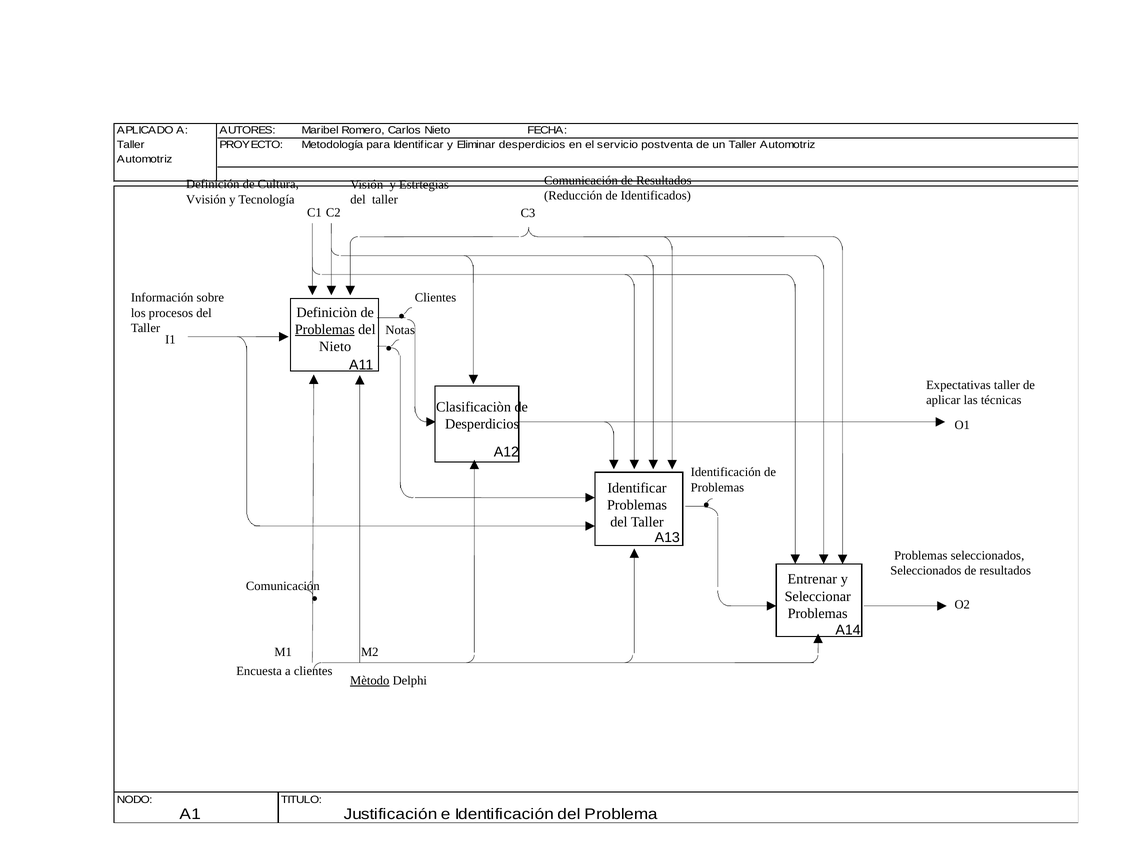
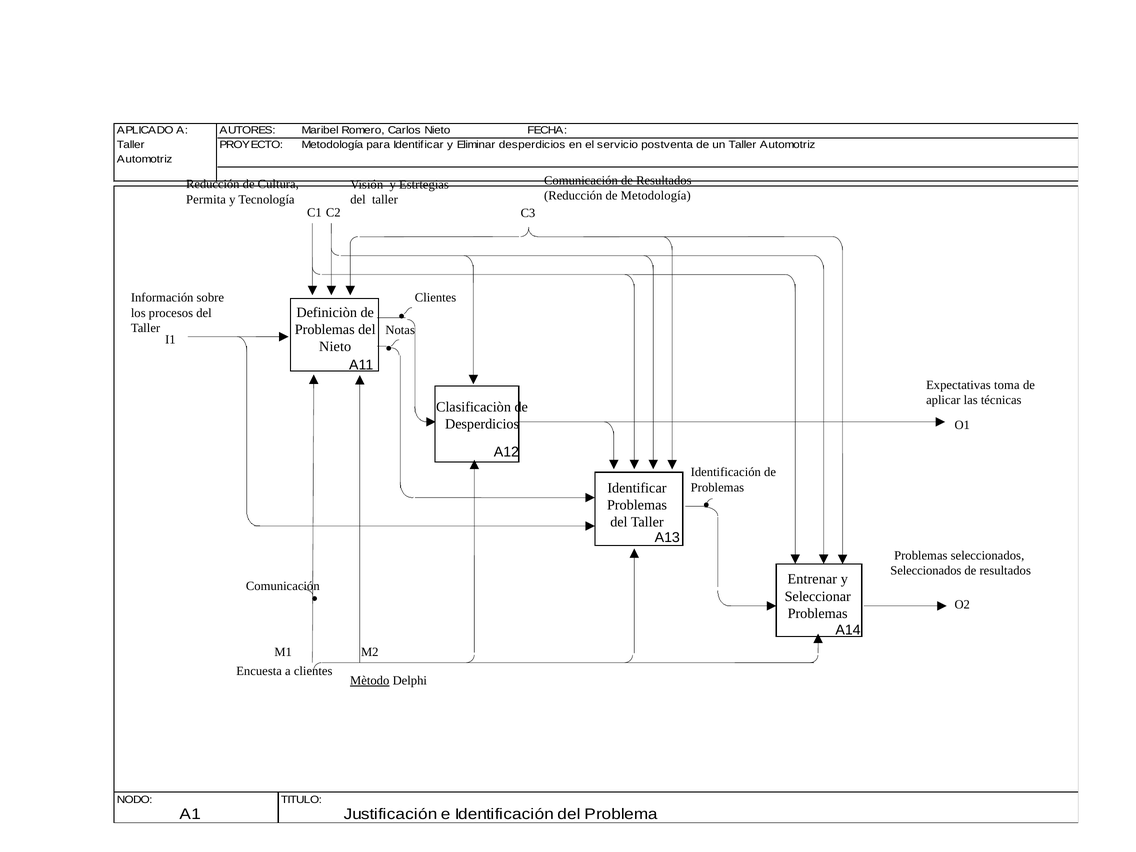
Definición at (213, 184): Definición -> Reducción
de Identificados: Identificados -> Metodología
Vvisión: Vvisión -> Permita
Problemas at (325, 329) underline: present -> none
Expectativas taller: taller -> toma
